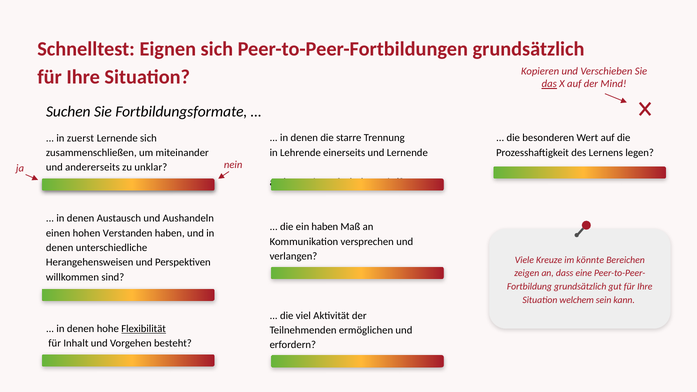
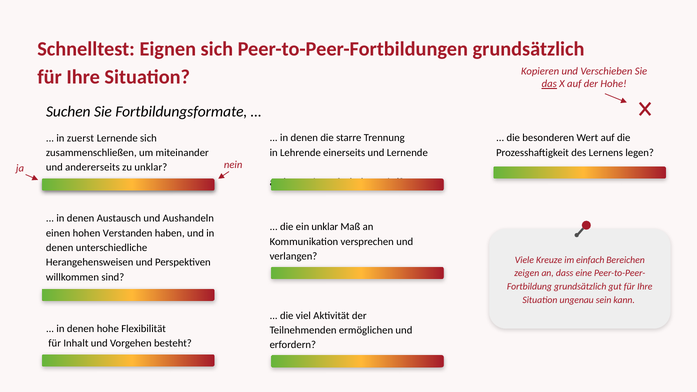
der Mind: Mind -> Hohe
ein haben: haben -> unklar
könnte: könnte -> einfach
welchem: welchem -> ungenau
Flexibilität underline: present -> none
